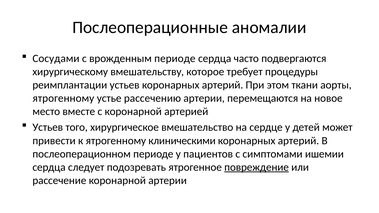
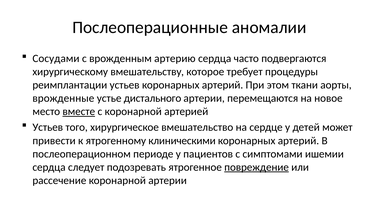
врожденным периоде: периоде -> артерию
ятрогенному at (63, 98): ятрогенному -> врожденные
рассечению: рассечению -> дистального
вместе underline: none -> present
